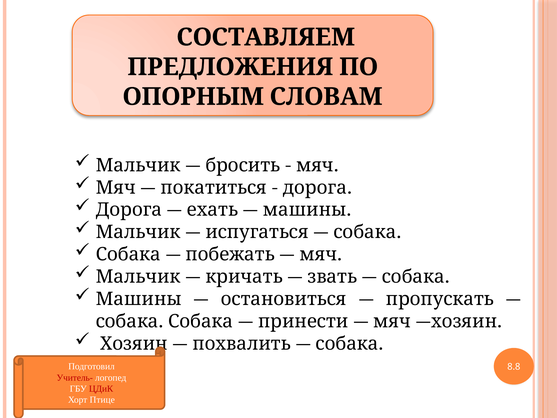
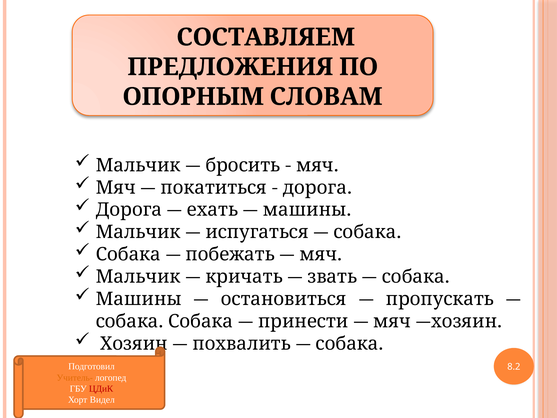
8.8: 8.8 -> 8.2
Учитель- colour: red -> orange
Птице: Птице -> Видел
